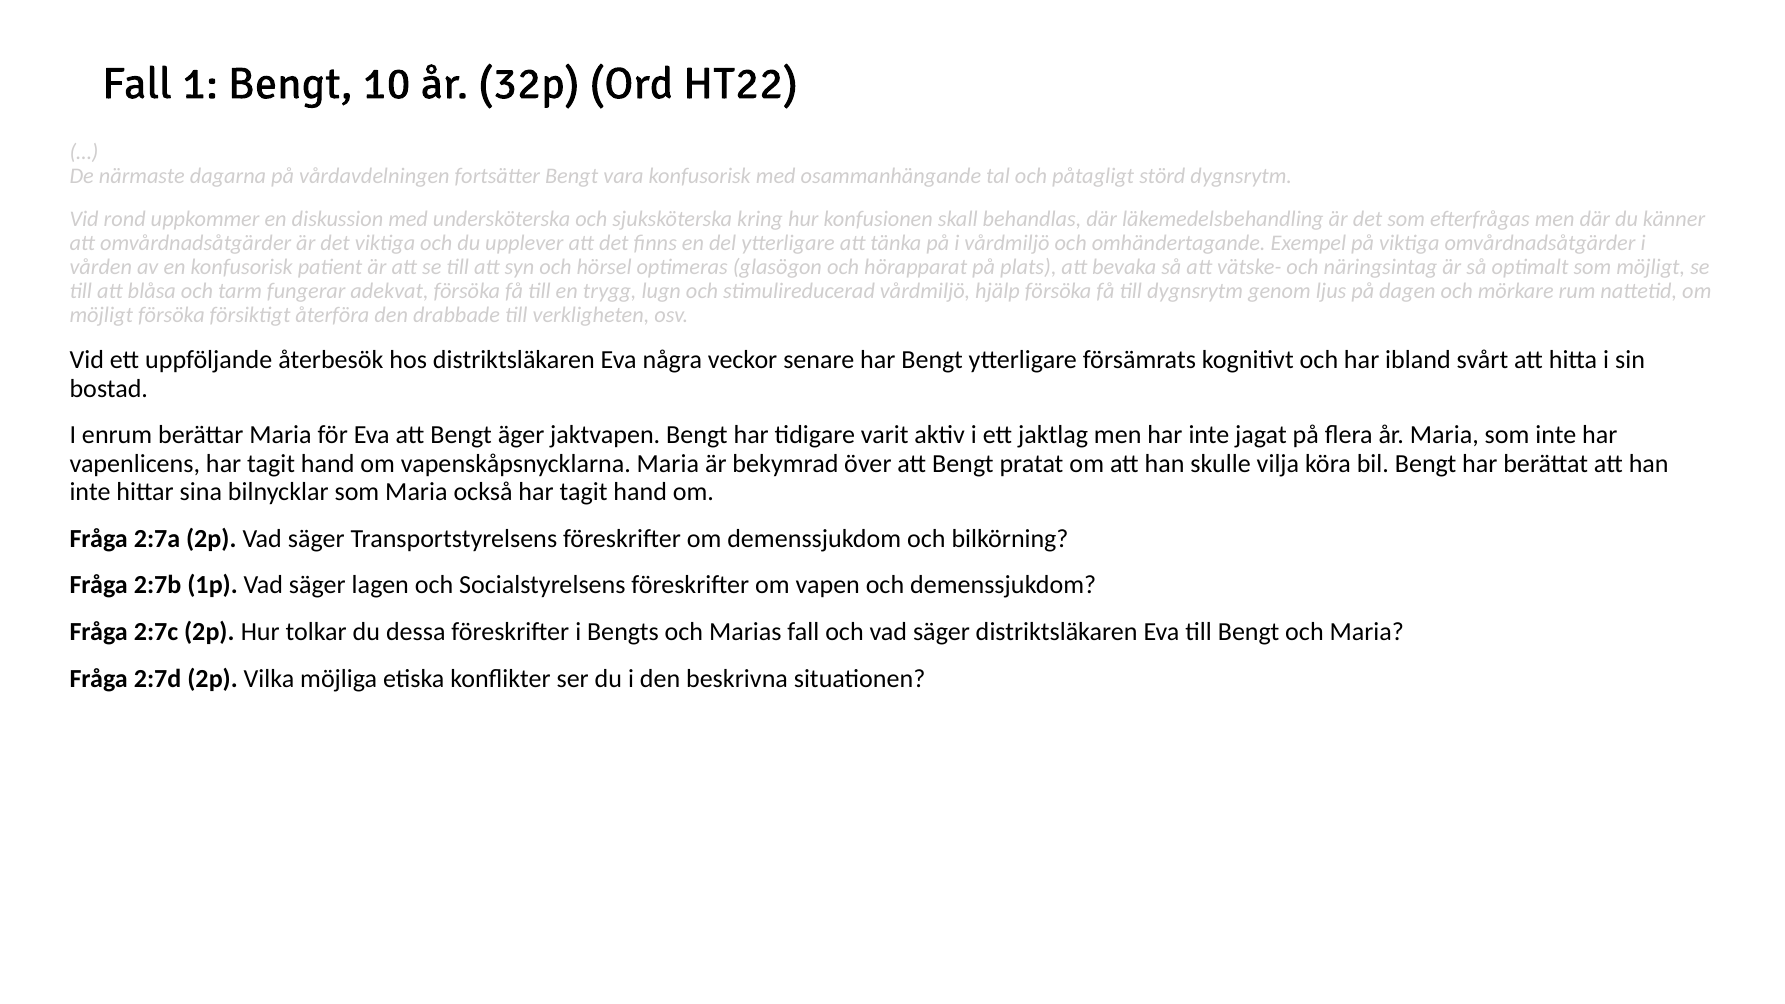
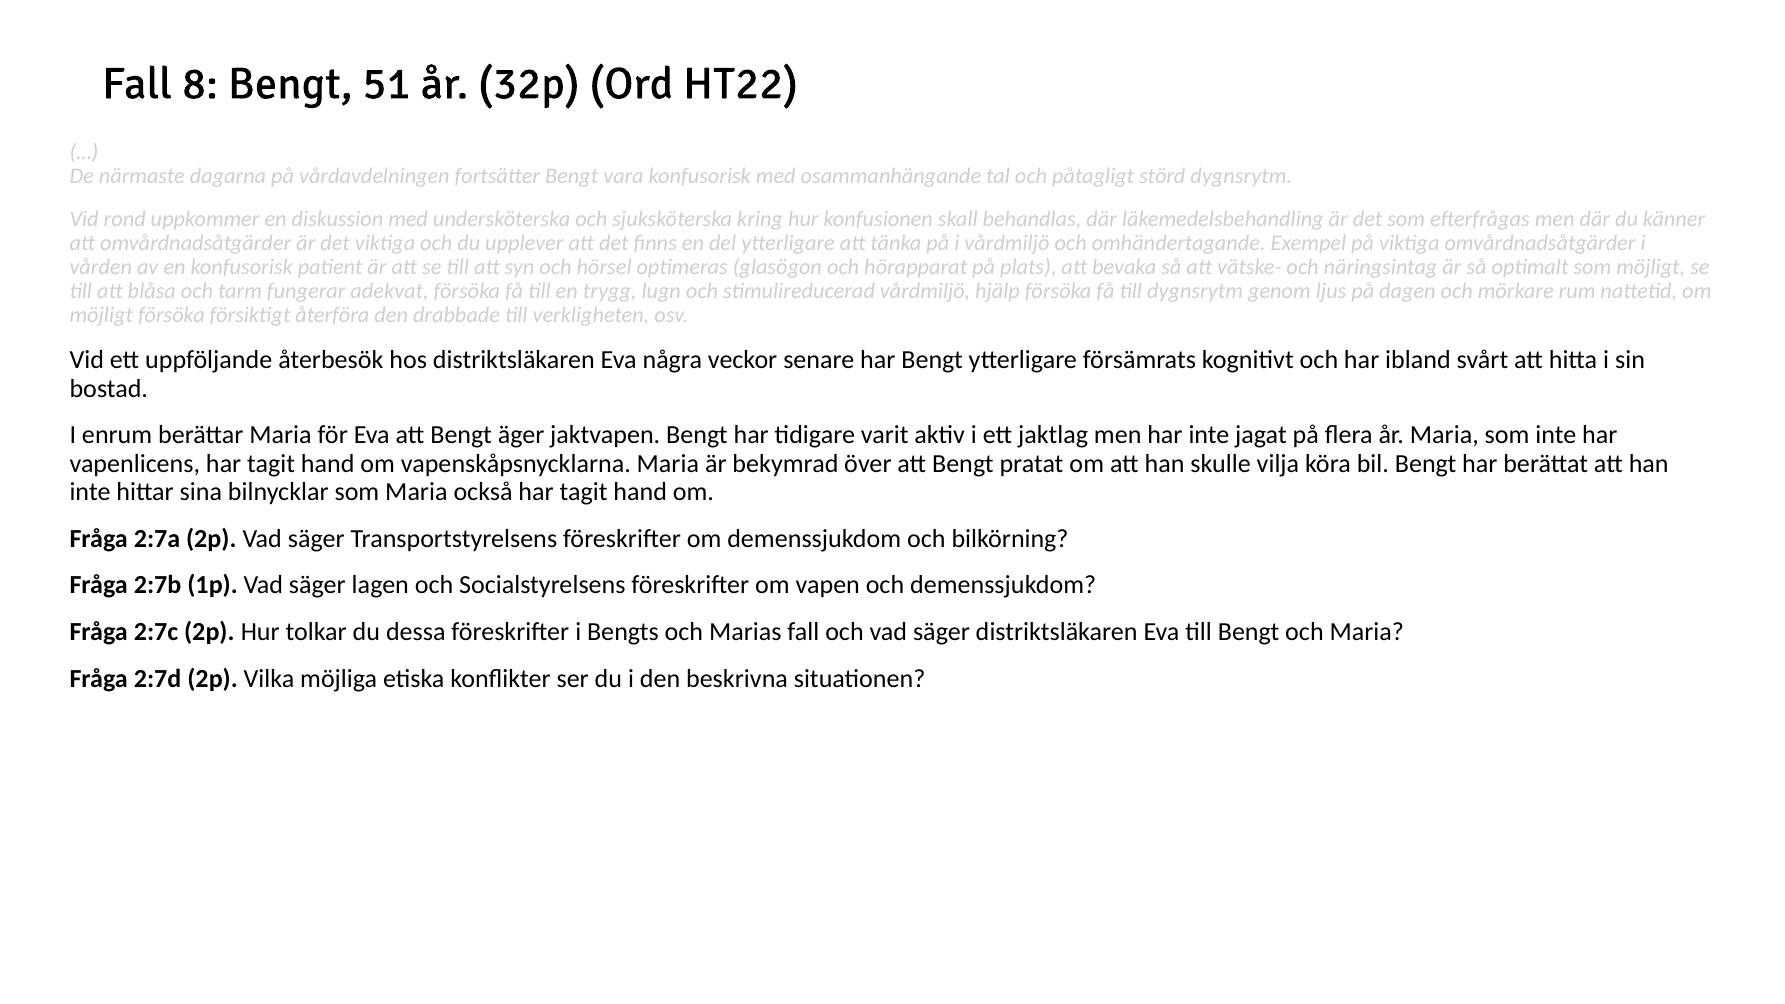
1: 1 -> 8
10: 10 -> 51
